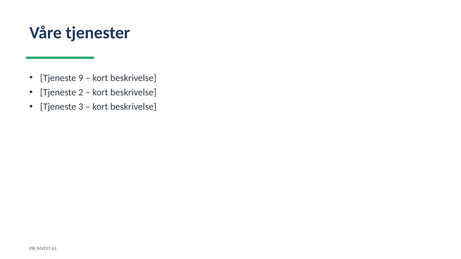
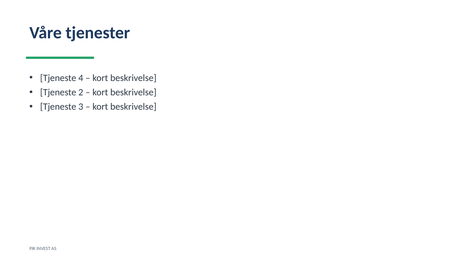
9: 9 -> 4
